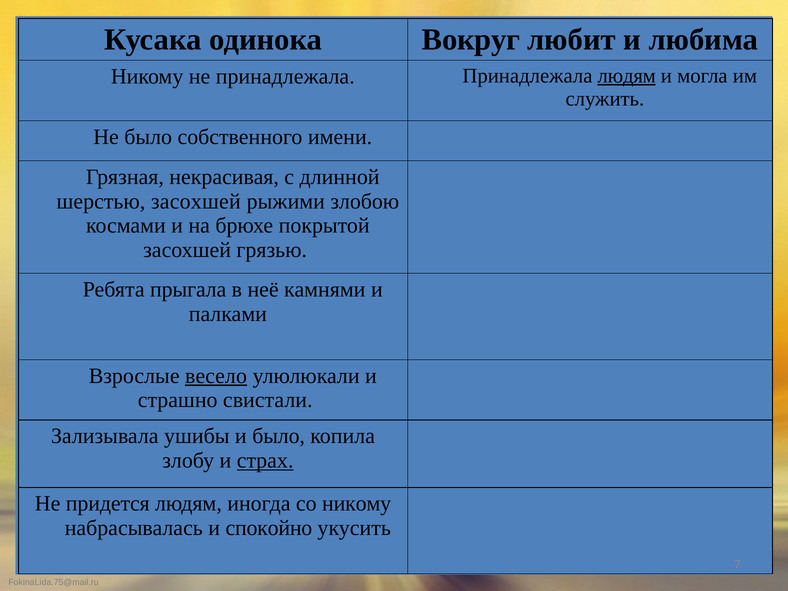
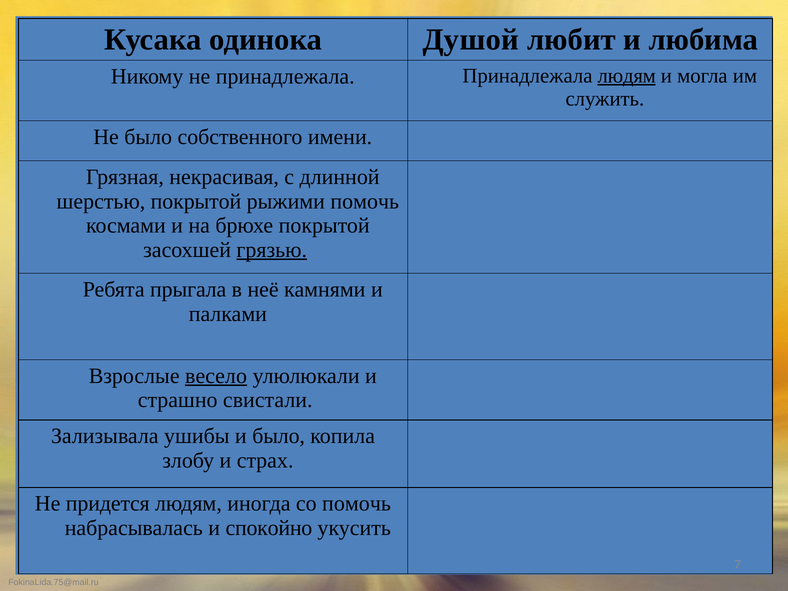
Вокруг: Вокруг -> Душой
шерстью засохшей: засохшей -> покрытой
рыжими злобою: злобою -> помочь
грязью underline: none -> present
страх underline: present -> none
со никому: никому -> помочь
